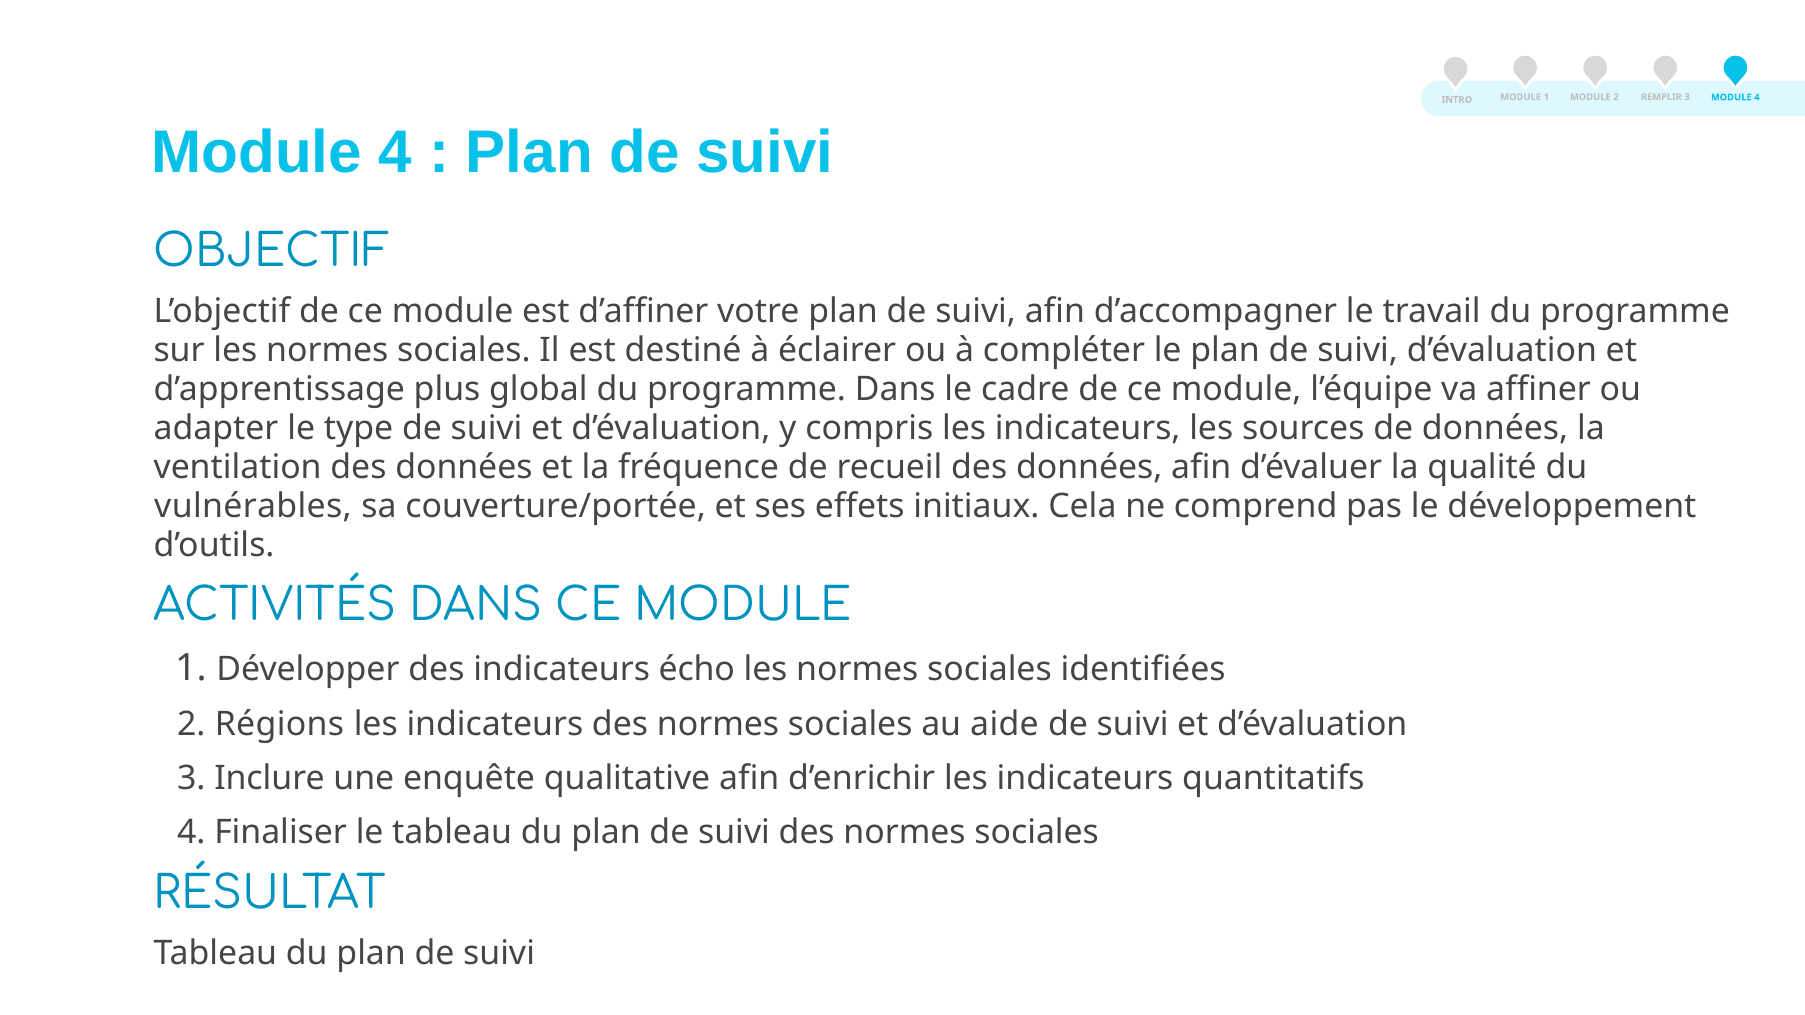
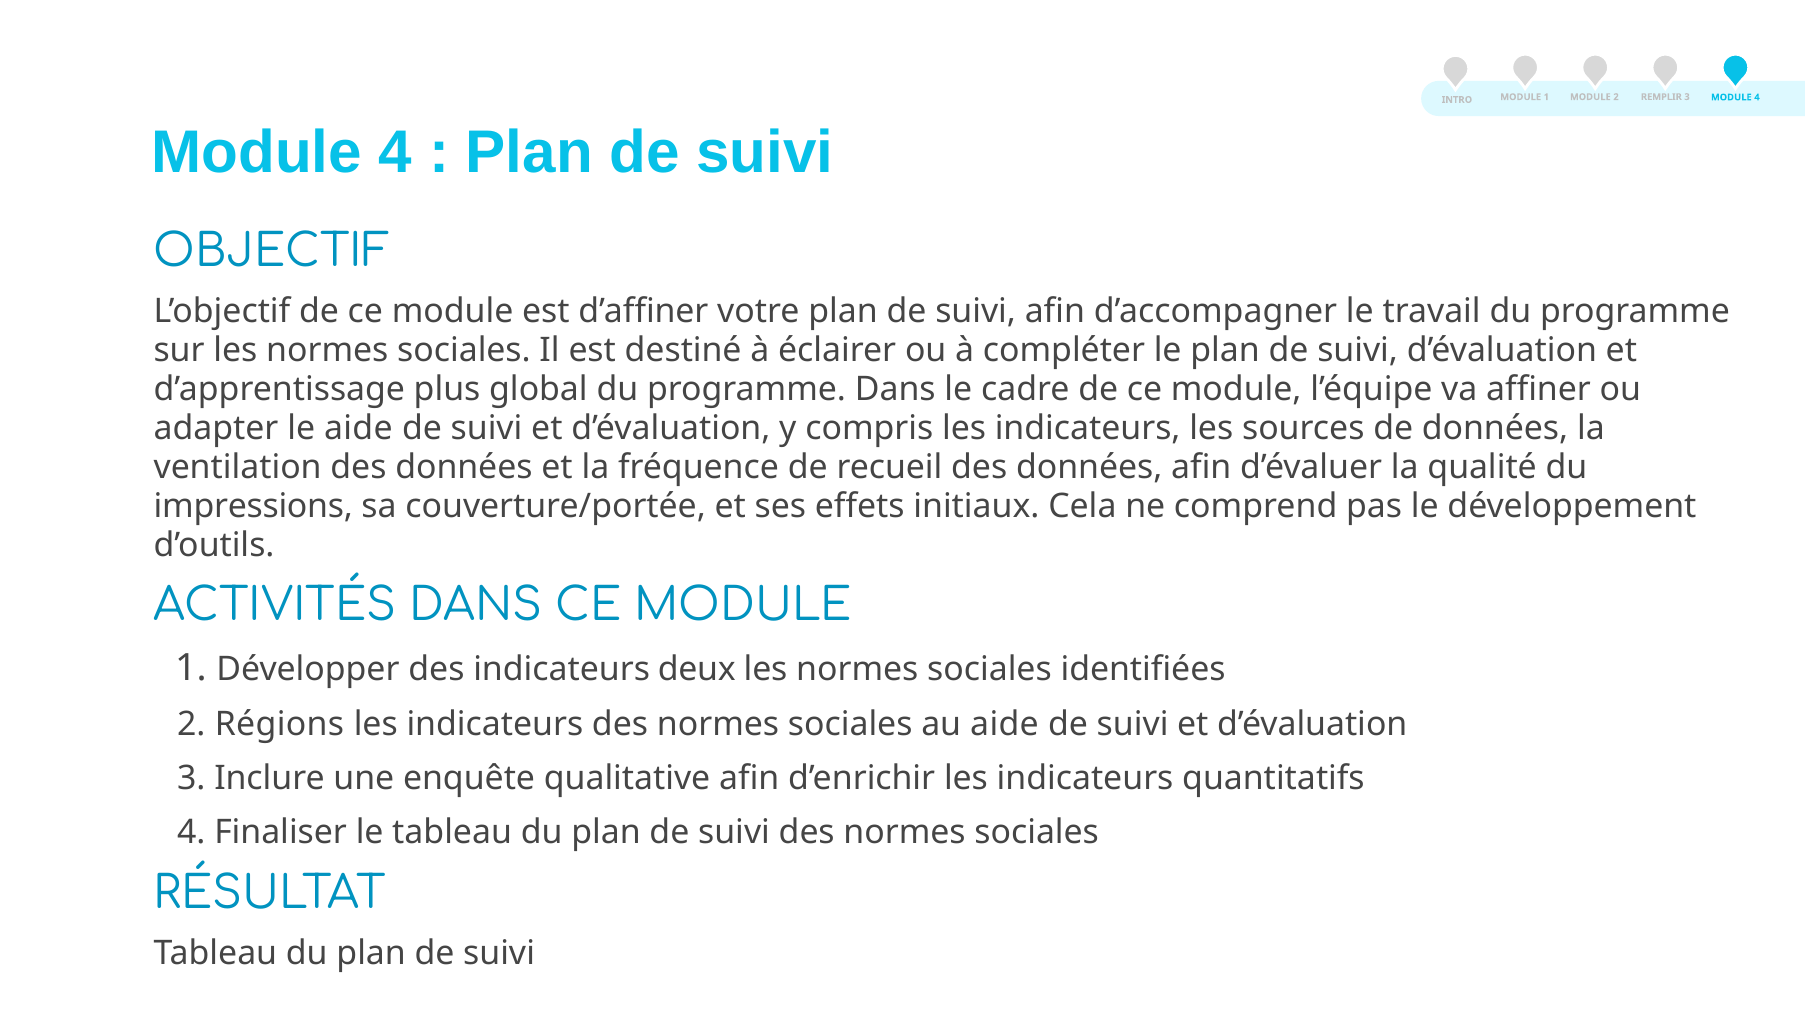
le type: type -> aide
vulnérables: vulnérables -> impressions
écho: écho -> deux
